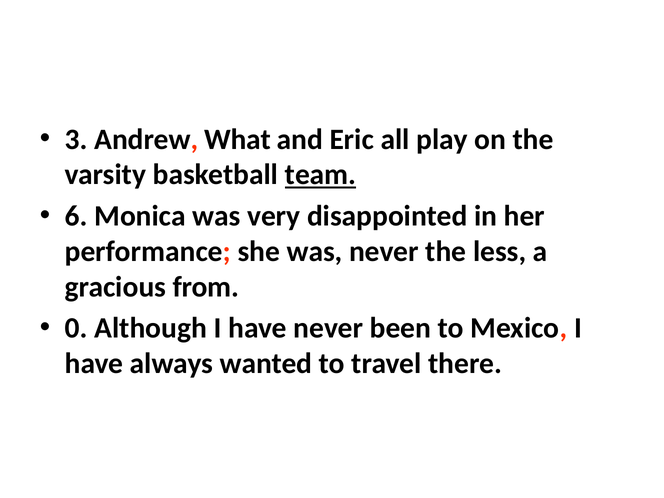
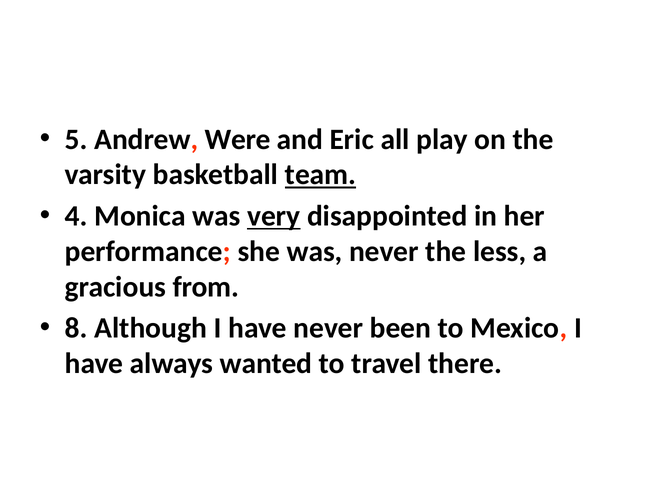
3: 3 -> 5
What: What -> Were
6: 6 -> 4
very underline: none -> present
0: 0 -> 8
